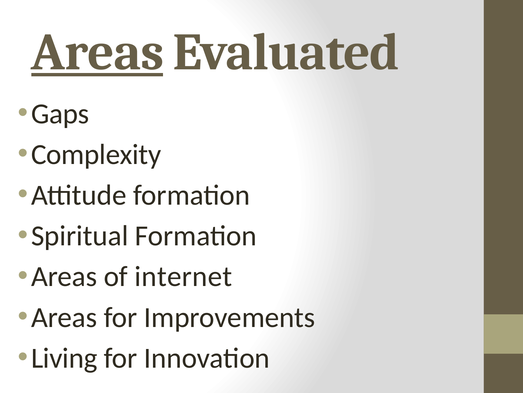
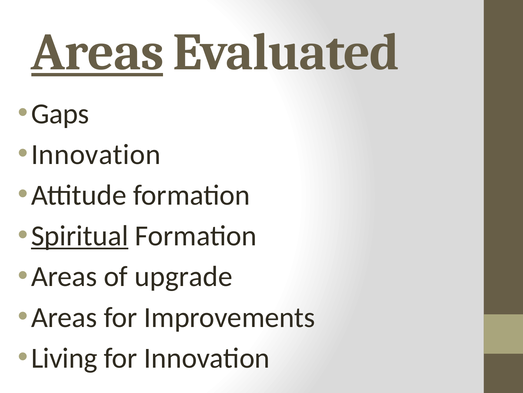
Complexity at (96, 154): Complexity -> Innovation
Spiritual underline: none -> present
internet: internet -> upgrade
